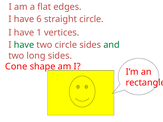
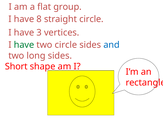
edges: edges -> group
6: 6 -> 8
1: 1 -> 3
and colour: green -> blue
Cone: Cone -> Short
